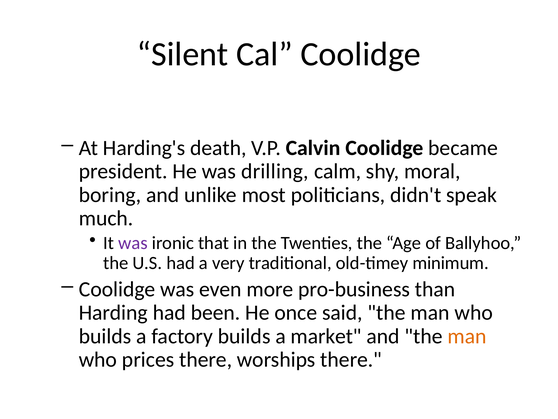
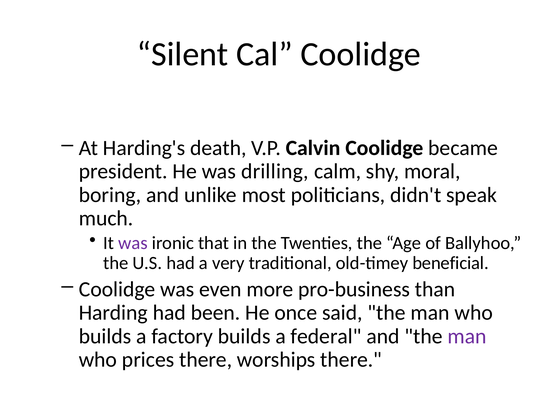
minimum: minimum -> beneficial
market: market -> federal
man at (467, 336) colour: orange -> purple
